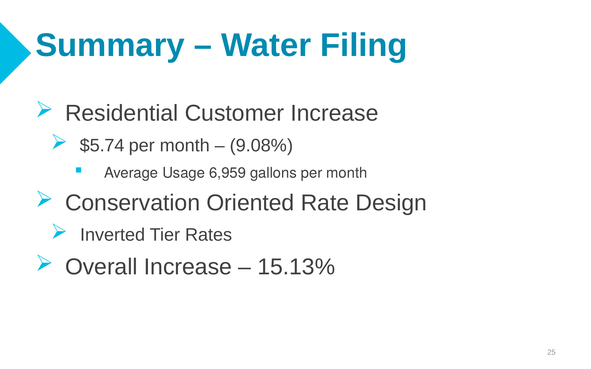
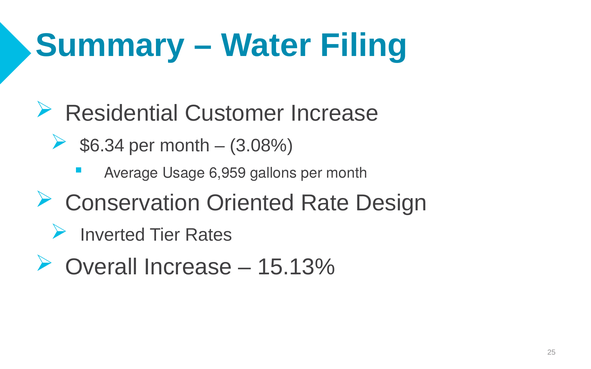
$5.74: $5.74 -> $6.34
9.08%: 9.08% -> 3.08%
